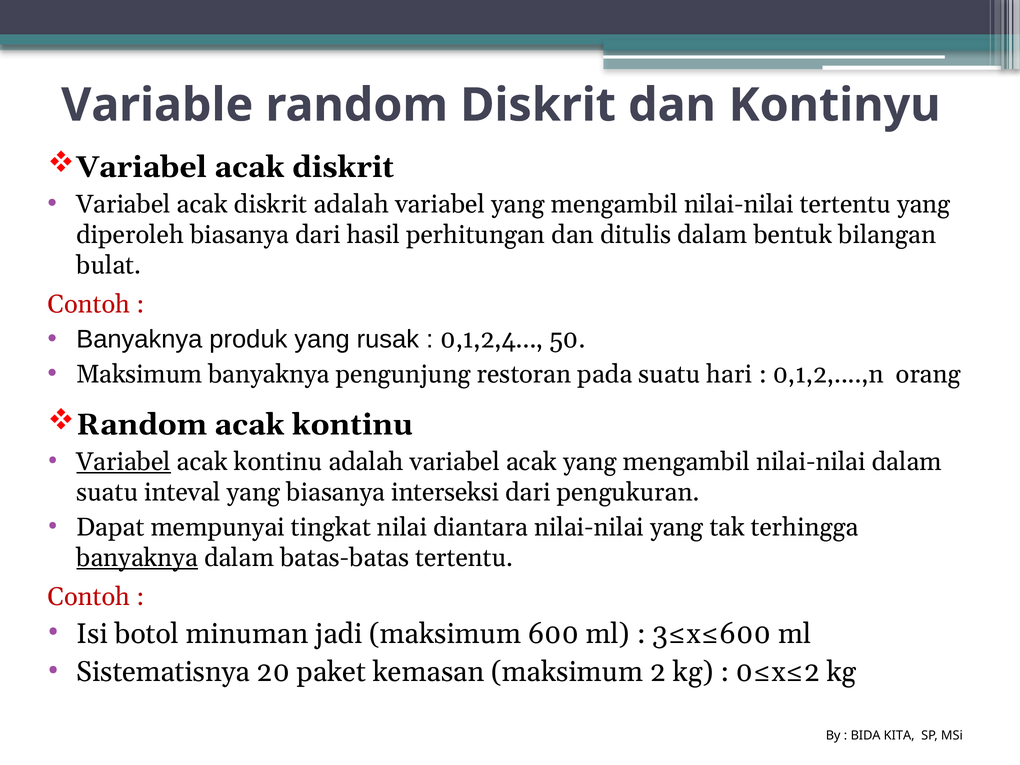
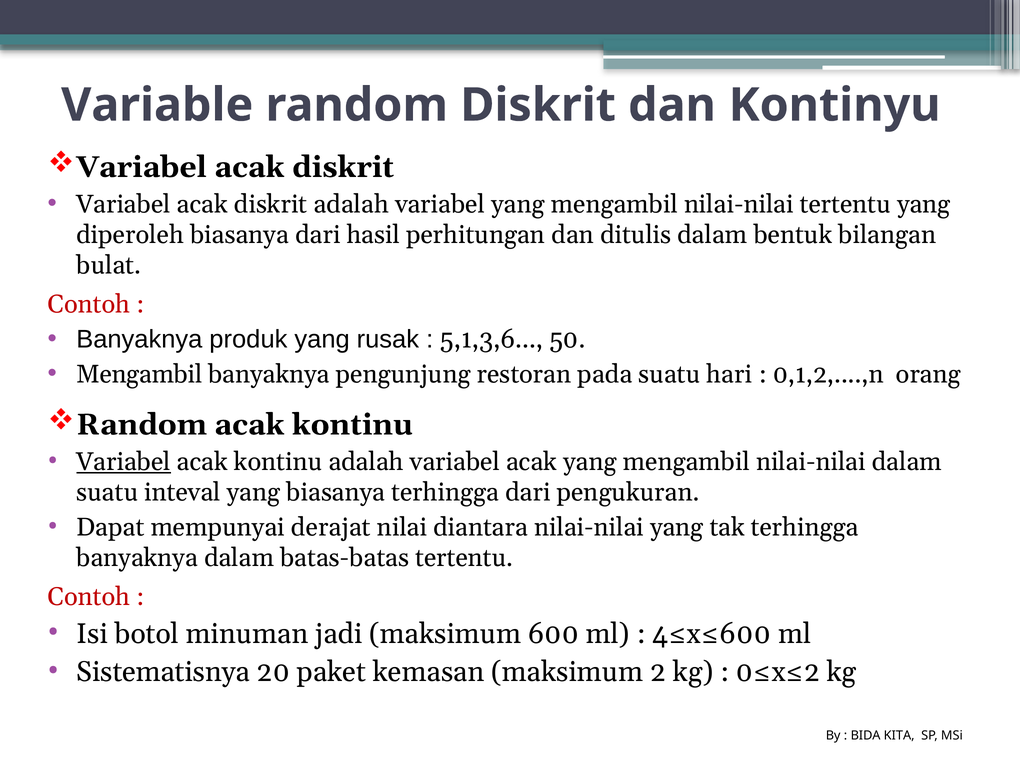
0,1,2,4: 0,1,2,4 -> 5,1,3,6
Maksimum at (139, 374): Maksimum -> Mengambil
biasanya interseksi: interseksi -> terhingga
tingkat: tingkat -> derajat
banyaknya at (137, 558) underline: present -> none
3≤x≤600: 3≤x≤600 -> 4≤x≤600
